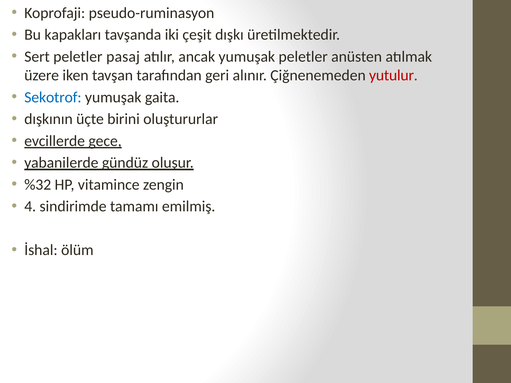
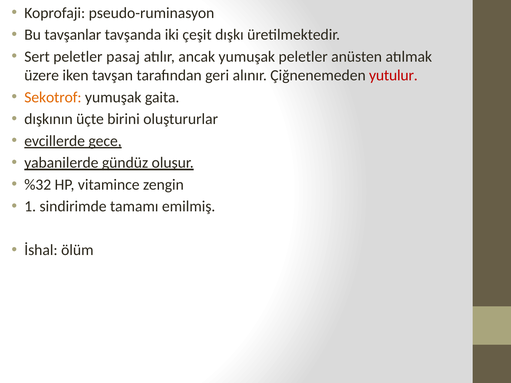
kapakları: kapakları -> tavşanlar
Sekotrof colour: blue -> orange
4: 4 -> 1
